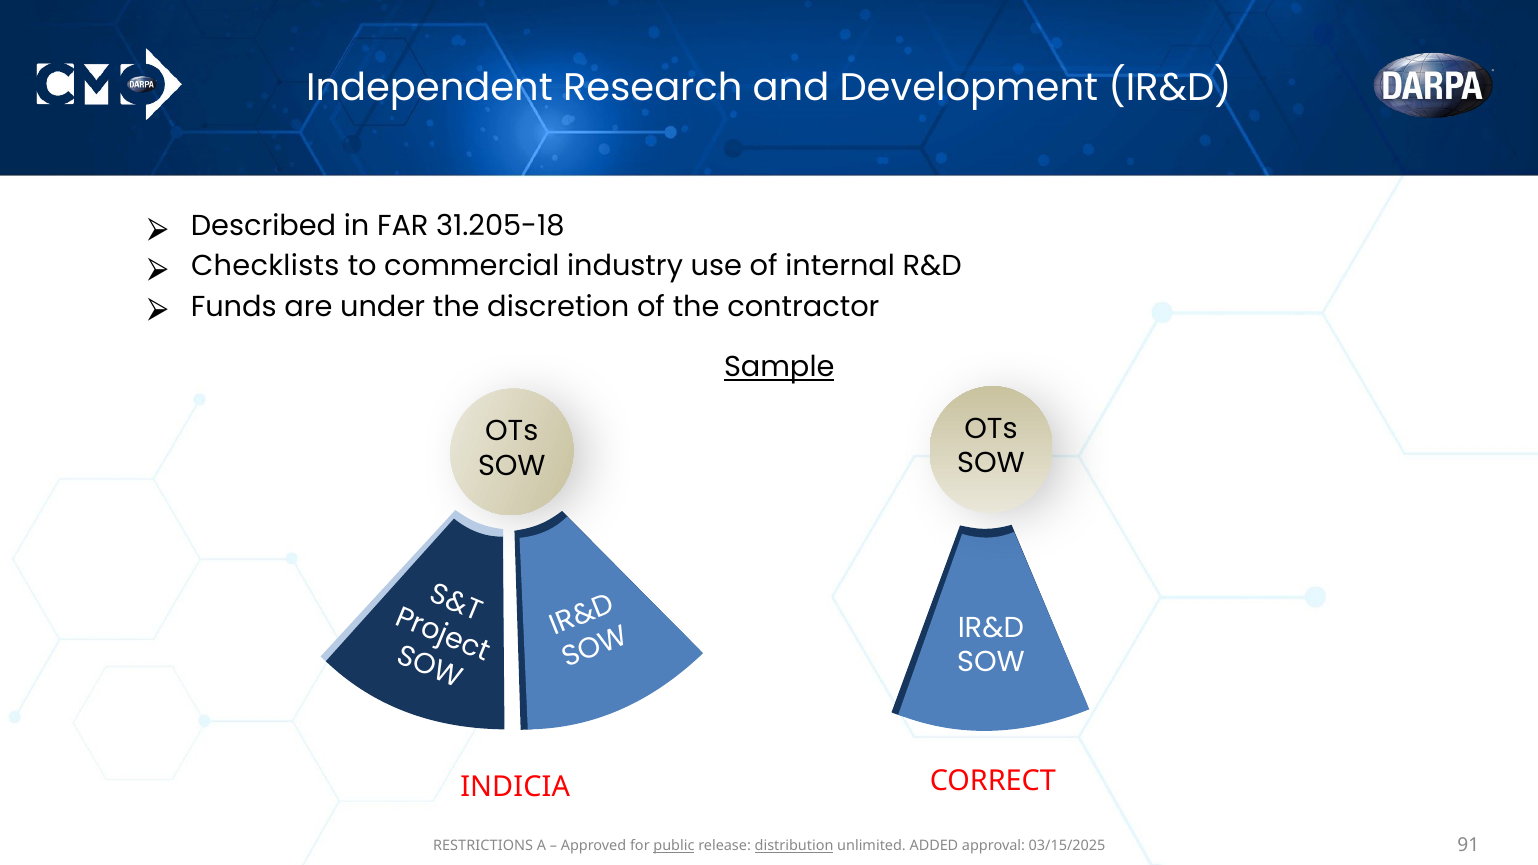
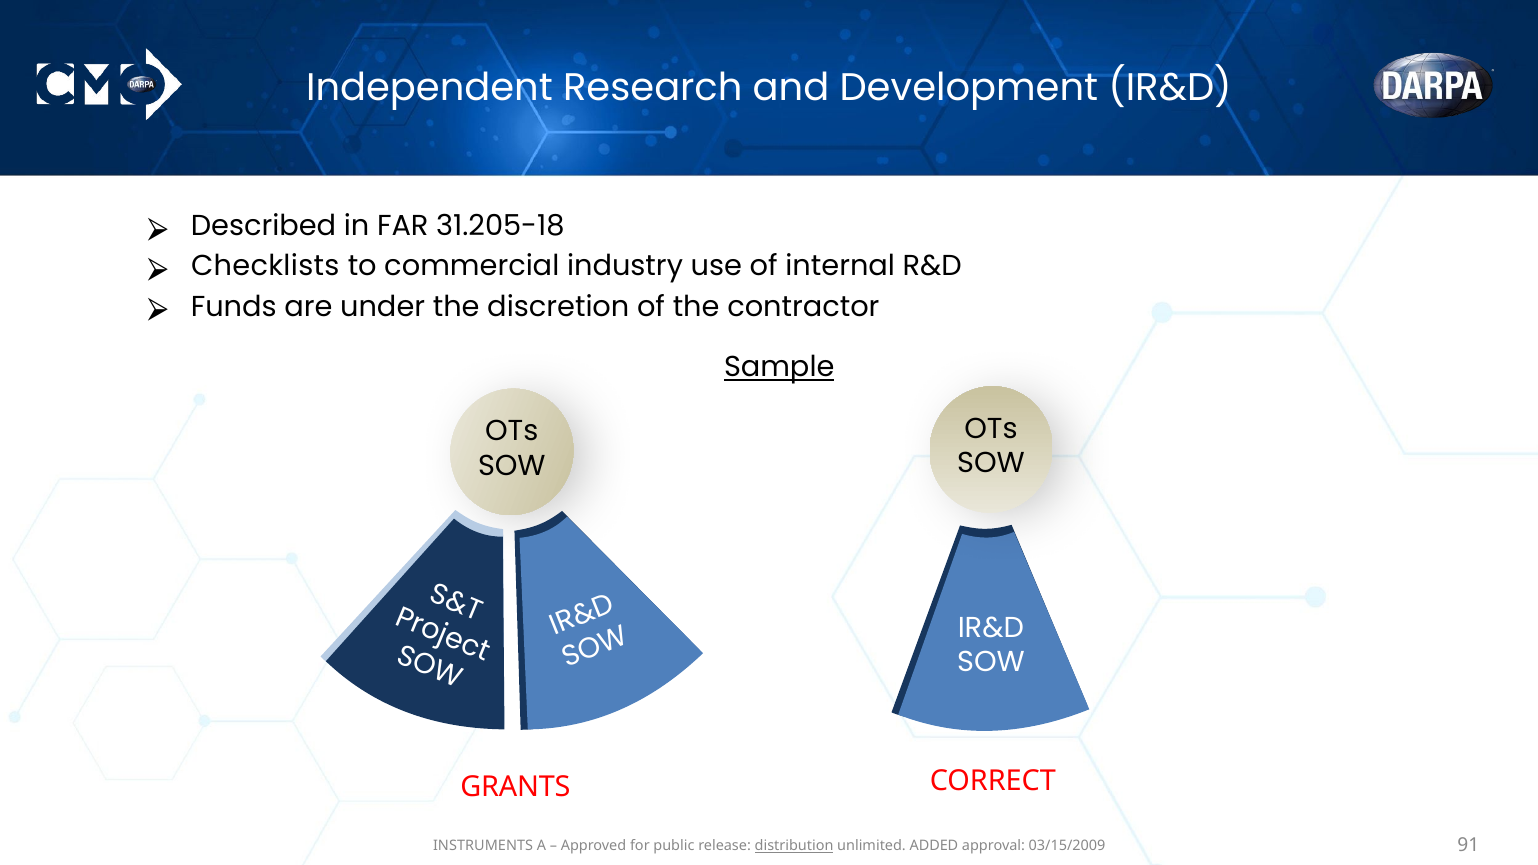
INDICIA: INDICIA -> GRANTS
RESTRICTIONS: RESTRICTIONS -> INSTRUMENTS
public underline: present -> none
03/15/2025: 03/15/2025 -> 03/15/2009
